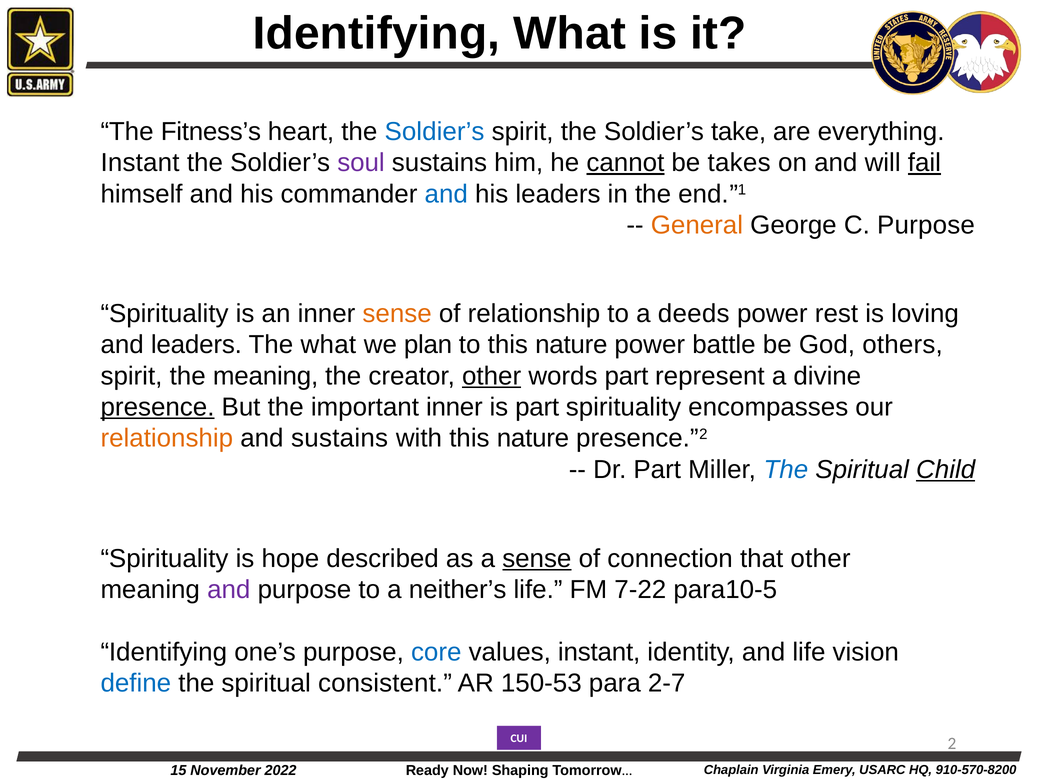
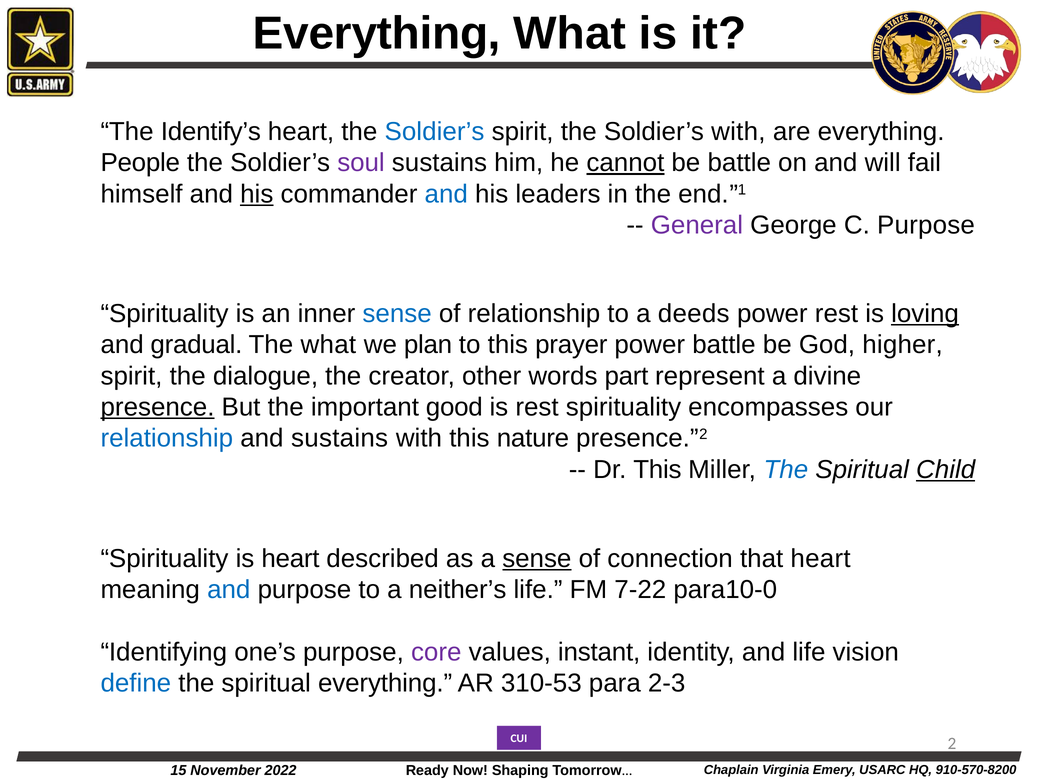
Identifying at (377, 34): Identifying -> Everything
Fitness’s: Fitness’s -> Identify’s
Soldier’s take: take -> with
Instant at (140, 163): Instant -> People
be takes: takes -> battle
fail underline: present -> none
his at (257, 194) underline: none -> present
General colour: orange -> purple
sense at (397, 314) colour: orange -> blue
loving underline: none -> present
and leaders: leaders -> gradual
to this nature: nature -> prayer
others: others -> higher
the meaning: meaning -> dialogue
other at (492, 376) underline: present -> none
important inner: inner -> good
is part: part -> rest
relationship at (167, 438) colour: orange -> blue
Dr Part: Part -> This
is hope: hope -> heart
that other: other -> heart
and at (229, 590) colour: purple -> blue
para10-5: para10-5 -> para10-0
core colour: blue -> purple
spiritual consistent: consistent -> everything
150-53: 150-53 -> 310-53
2-7: 2-7 -> 2-3
